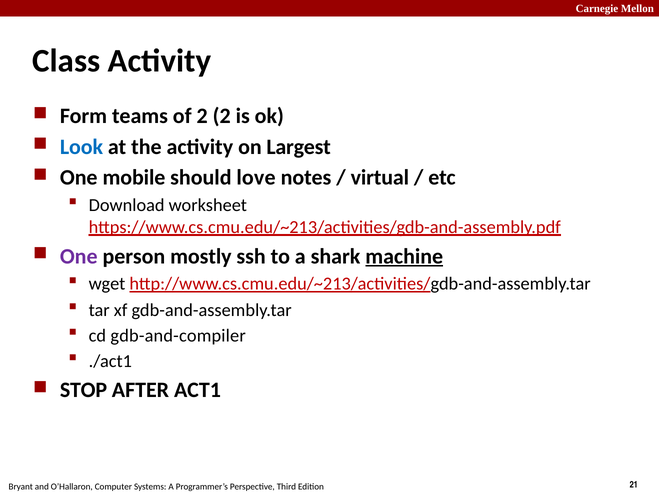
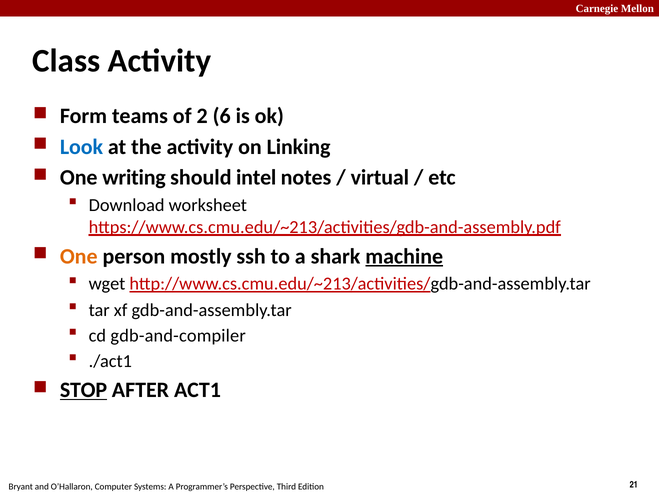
2 2: 2 -> 6
Largest: Largest -> Linking
mobile: mobile -> writing
love: love -> intel
One at (79, 256) colour: purple -> orange
STOP underline: none -> present
